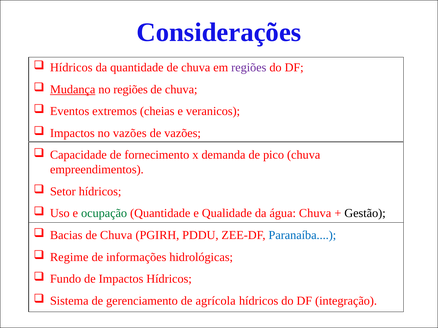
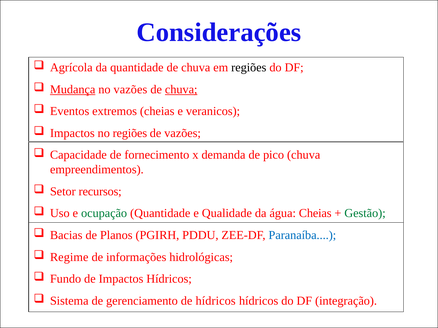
Hídricos at (71, 68): Hídricos -> Agrícola
regiões at (249, 68) colour: purple -> black
no regiões: regiões -> vazões
chuva at (181, 90) underline: none -> present
no vazões: vazões -> regiões
Setor hídricos: hídricos -> recursos
água Chuva: Chuva -> Cheias
Gestão colour: black -> green
Chuva at (116, 236): Chuva -> Planos
de agrícola: agrícola -> hídricos
